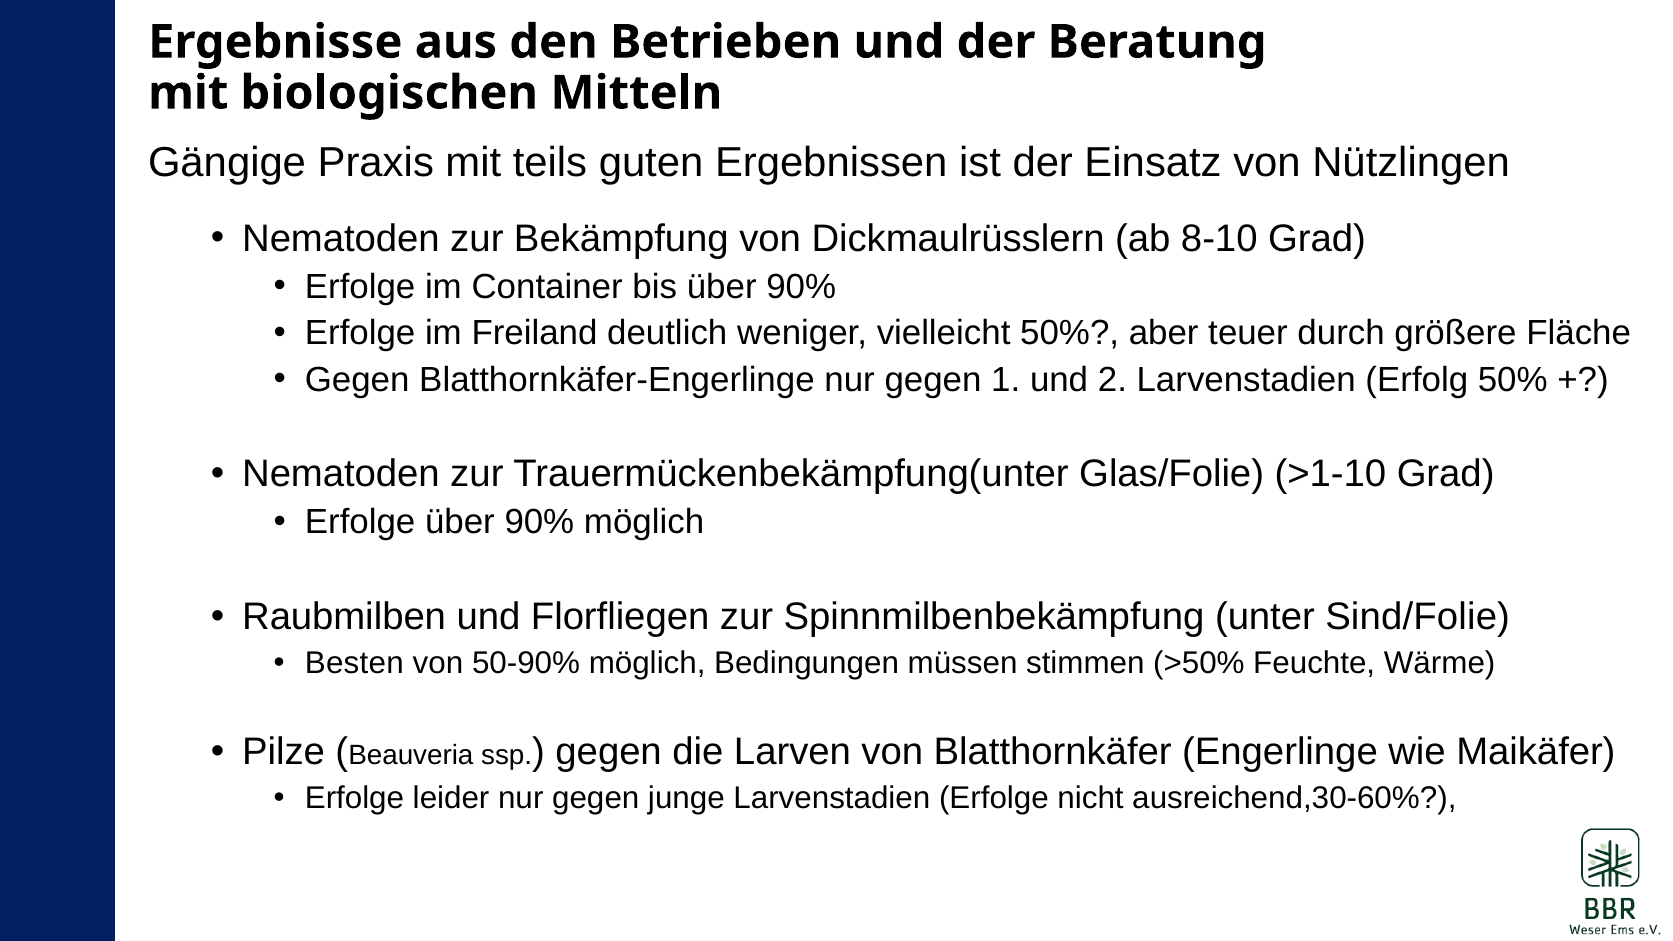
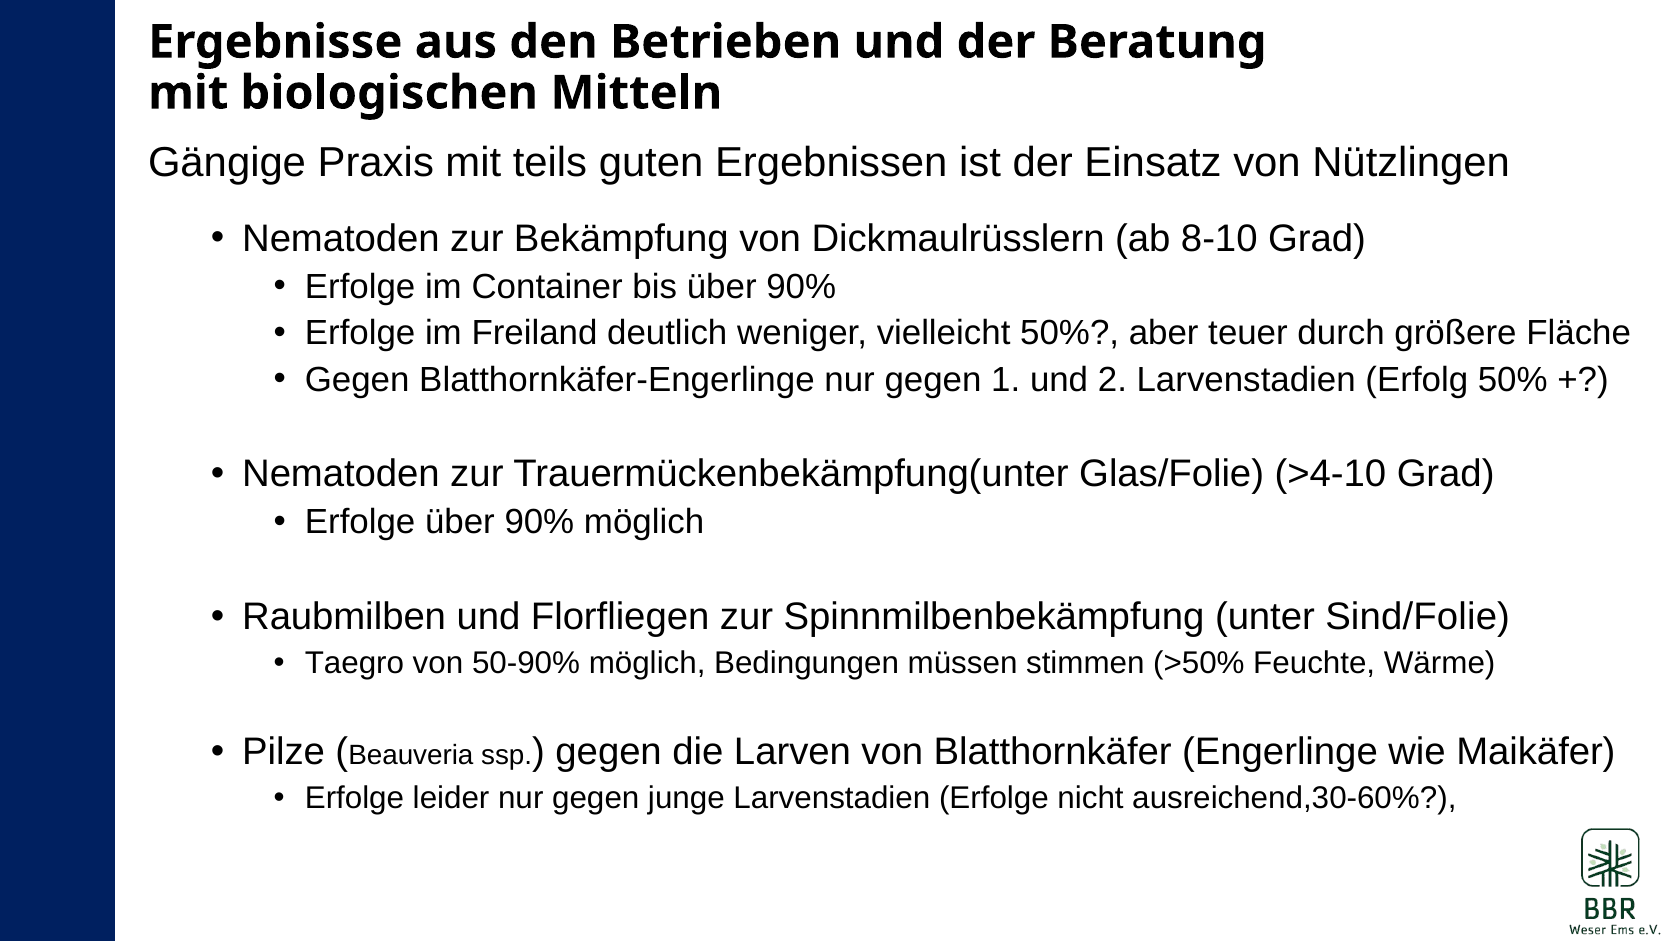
>1-10: >1-10 -> >4-10
Besten: Besten -> Taegro
